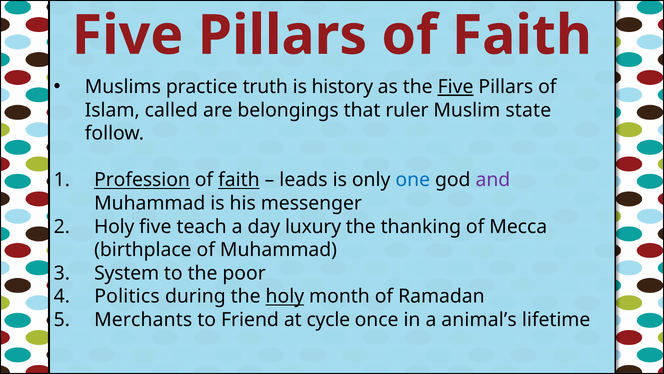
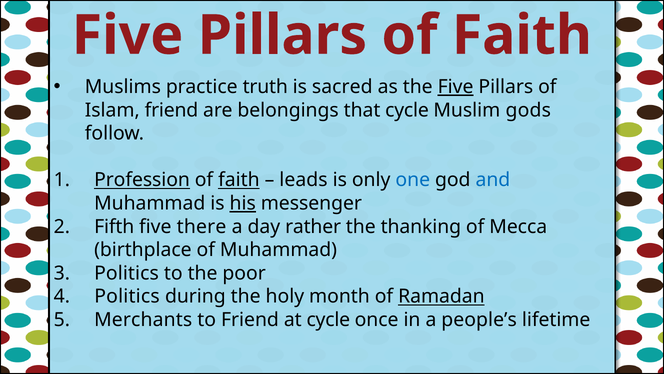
history: history -> sacred
Islam called: called -> friend
that ruler: ruler -> cycle
state: state -> gods
and colour: purple -> blue
his underline: none -> present
Holy at (114, 226): Holy -> Fifth
teach: teach -> there
luxury: luxury -> rather
System at (127, 273): System -> Politics
holy at (285, 296) underline: present -> none
Ramadan underline: none -> present
animal’s: animal’s -> people’s
